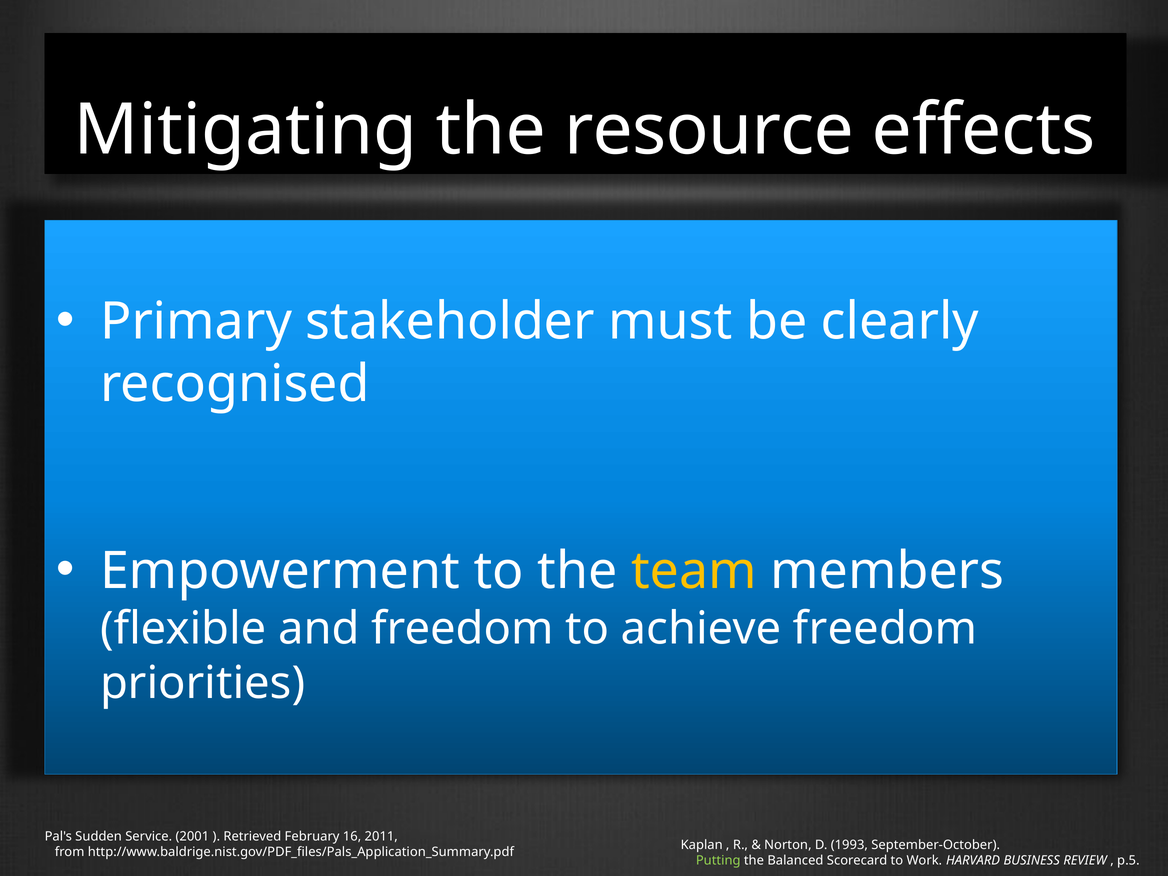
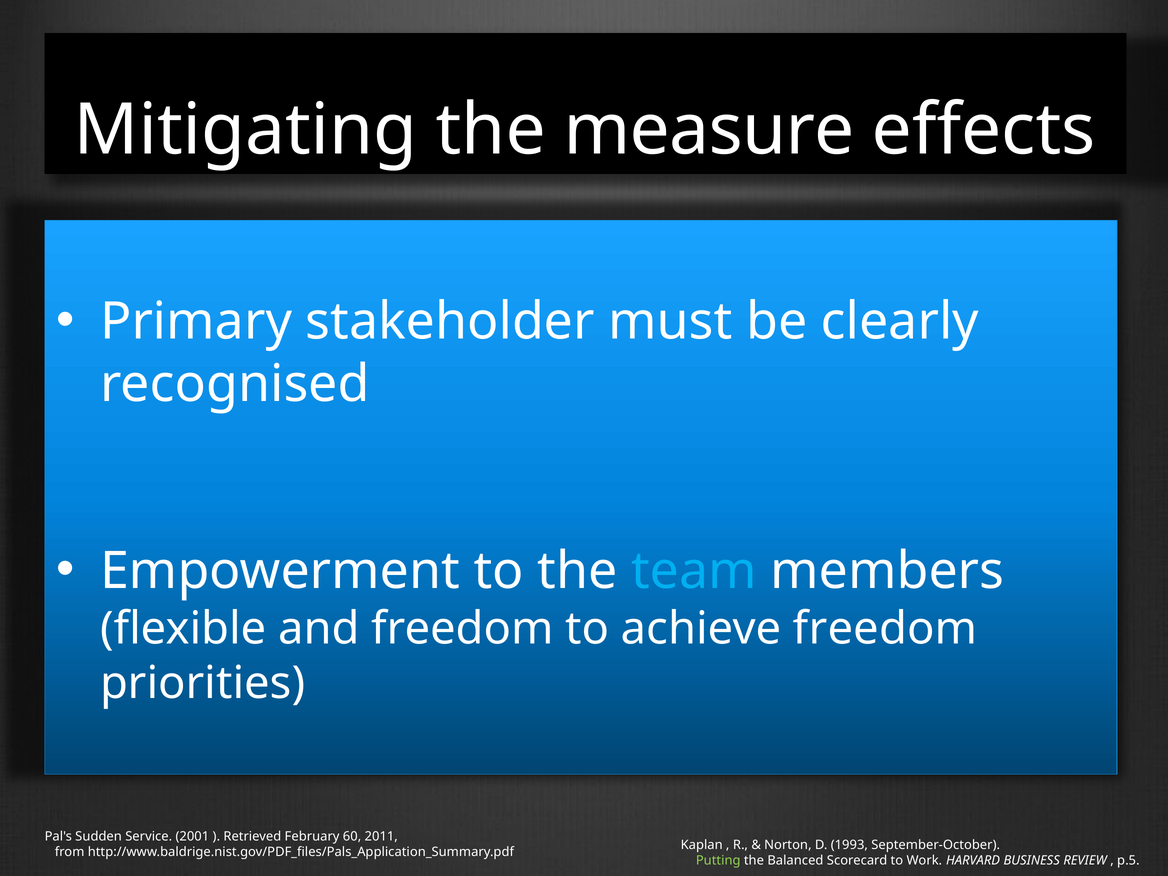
resource: resource -> measure
team colour: yellow -> light blue
16: 16 -> 60
